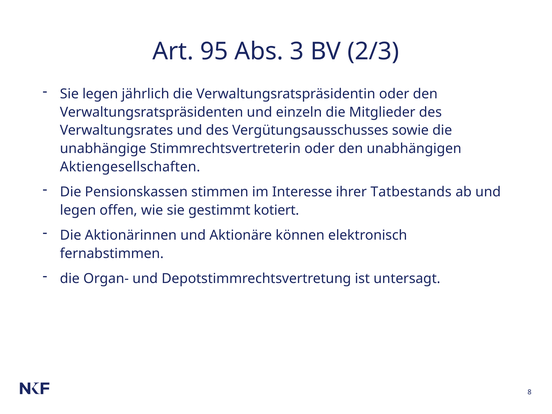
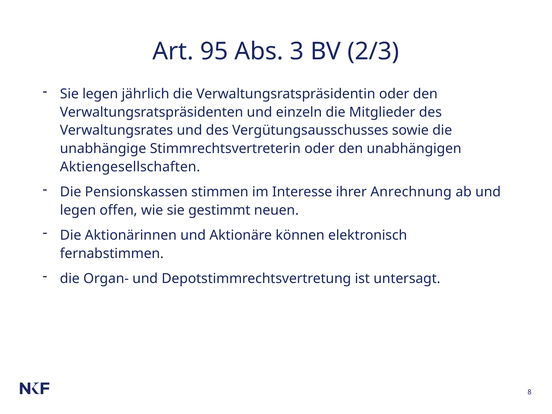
Tatbestands: Tatbestands -> Anrechnung
kotiert: kotiert -> neuen
